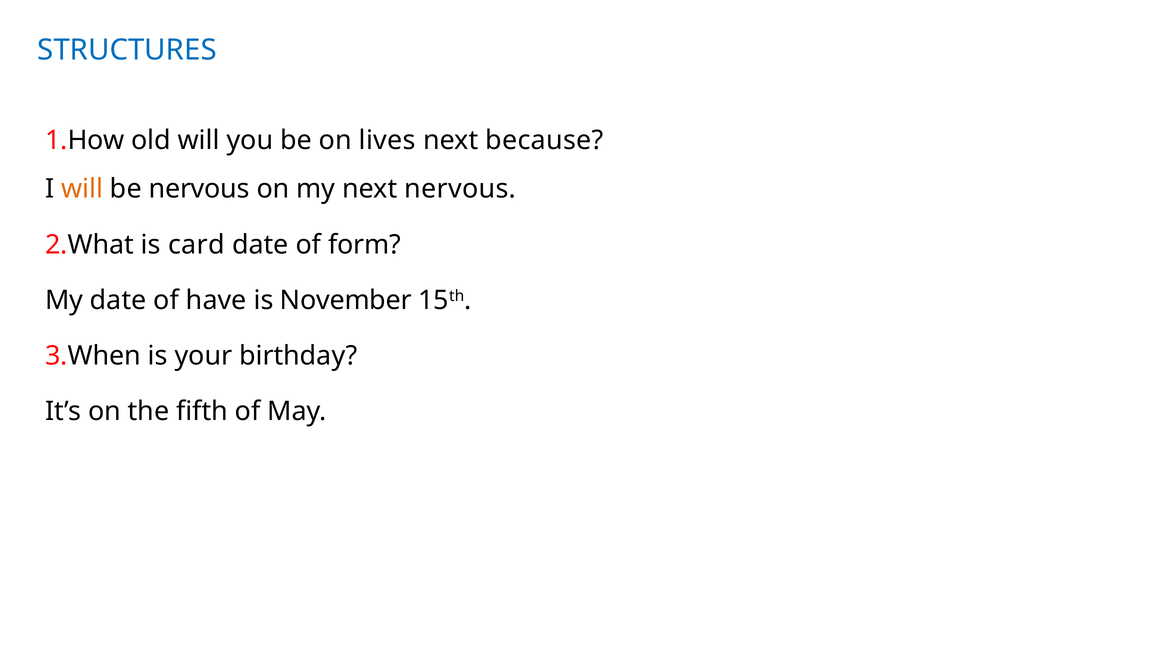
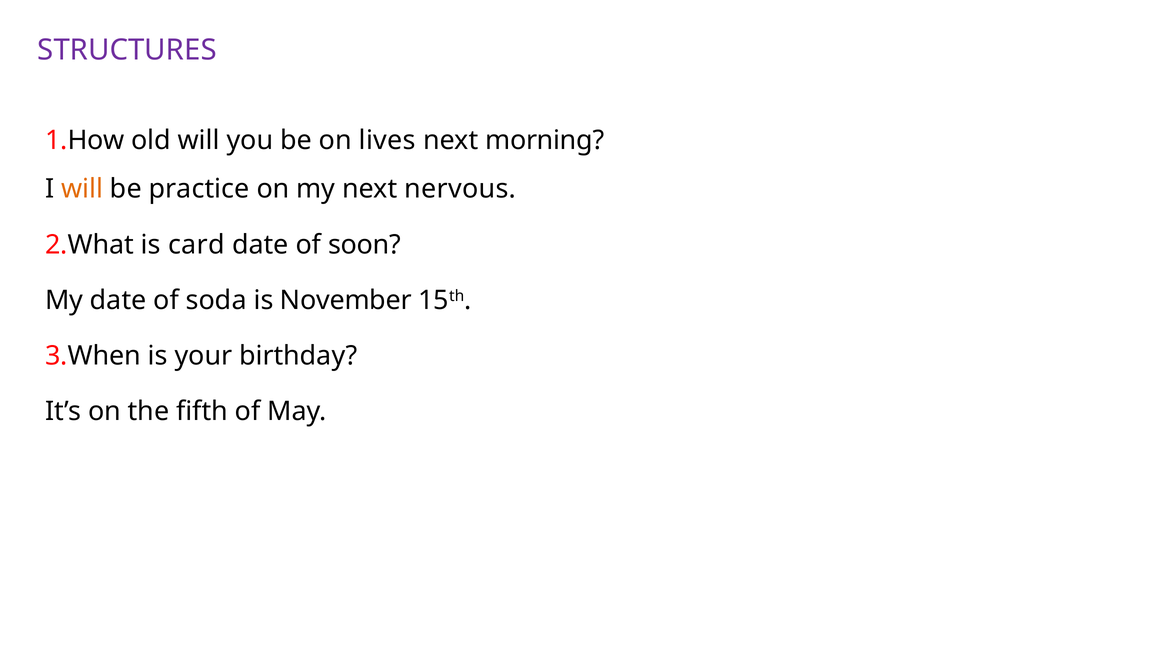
STRUCTURES colour: blue -> purple
because: because -> morning
be nervous: nervous -> practice
form: form -> soon
have: have -> soda
